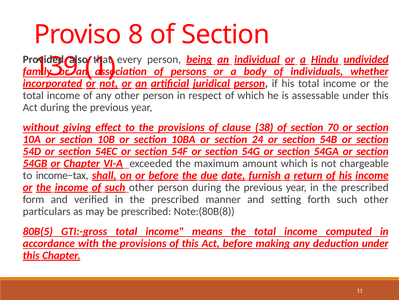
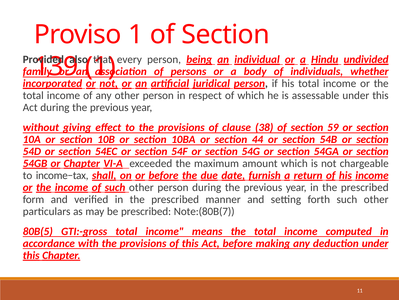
Proviso 8: 8 -> 1
70: 70 -> 59
24: 24 -> 44
Note:(80B(8: Note:(80B(8 -> Note:(80B(7
